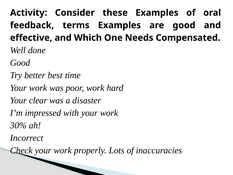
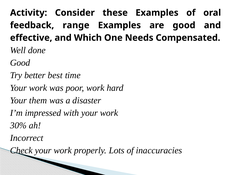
terms: terms -> range
clear: clear -> them
